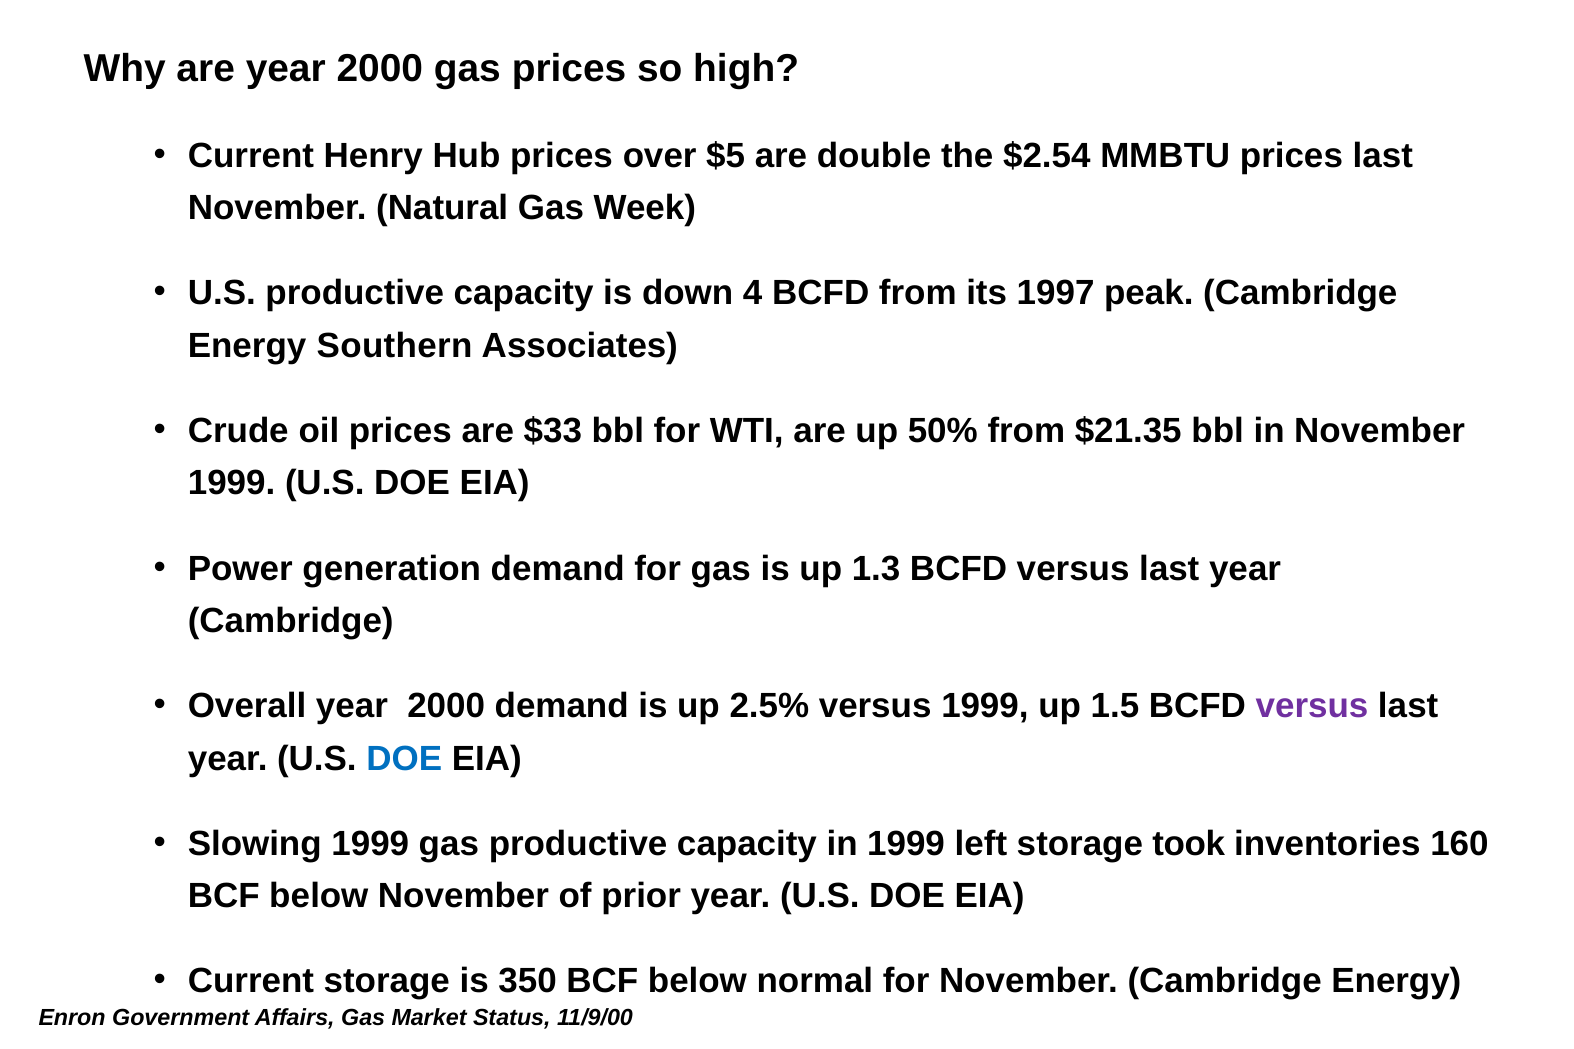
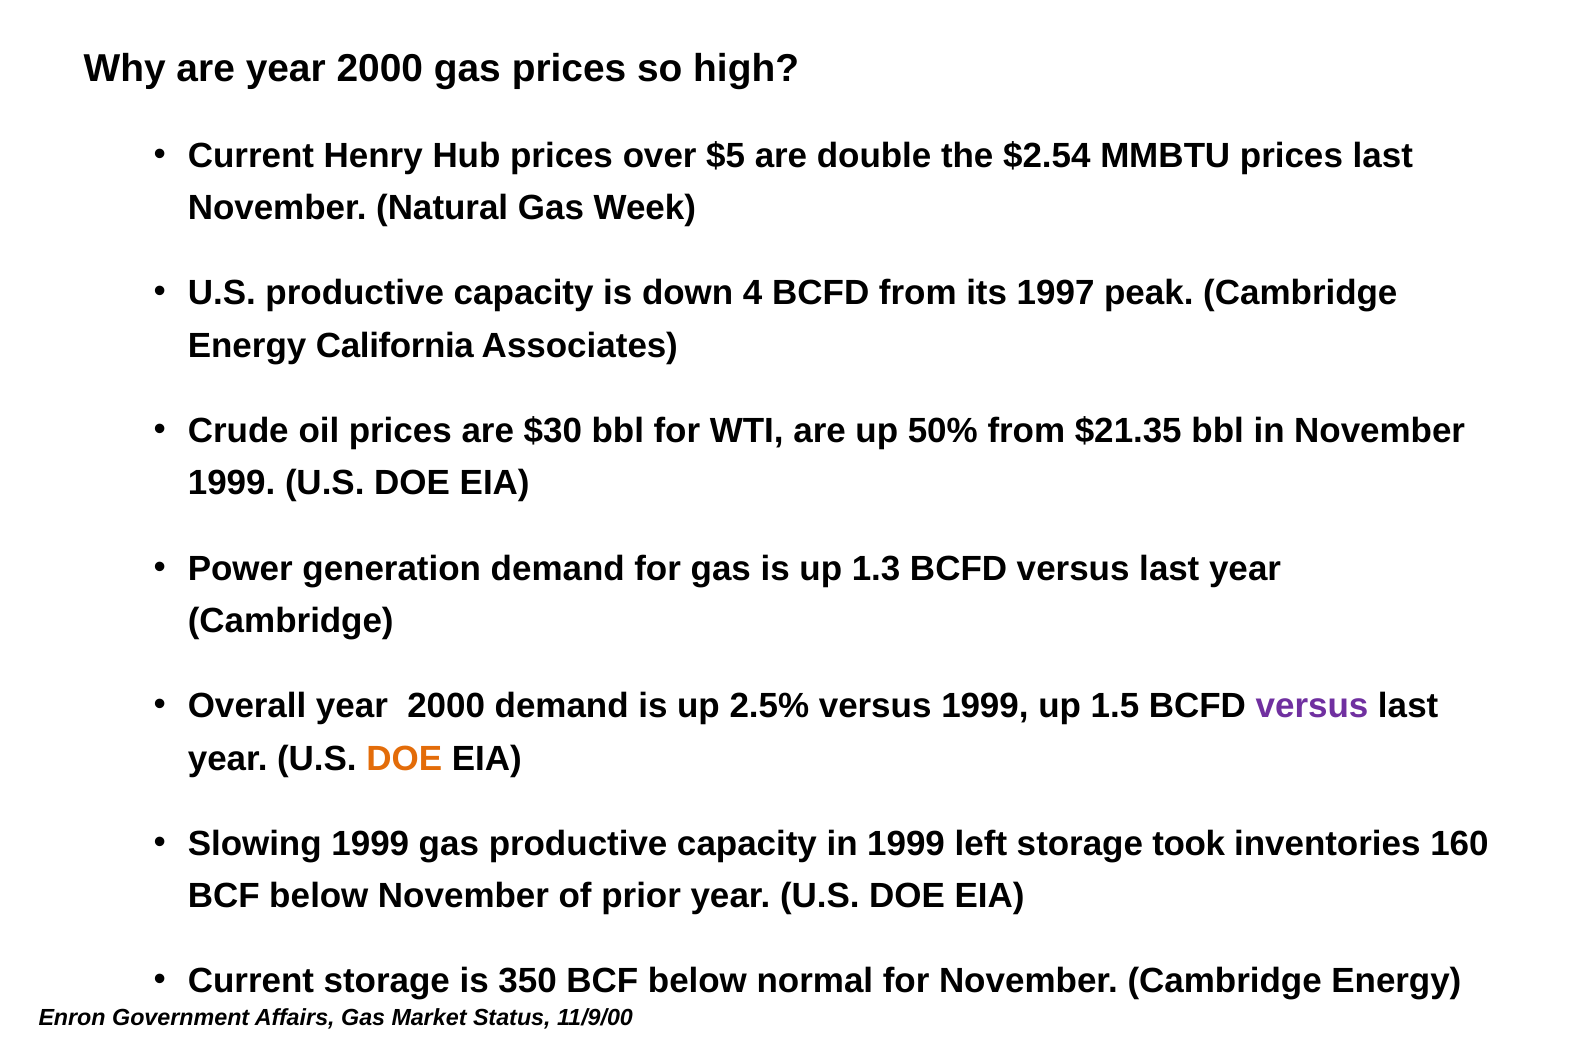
Southern: Southern -> California
$33: $33 -> $30
DOE at (404, 759) colour: blue -> orange
